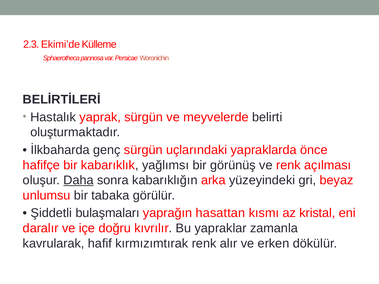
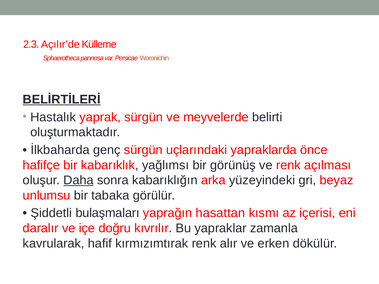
Ekimi’de: Ekimi’de -> Açılır’de
BELİRTİLERİ underline: none -> present
kristal: kristal -> içerisi
